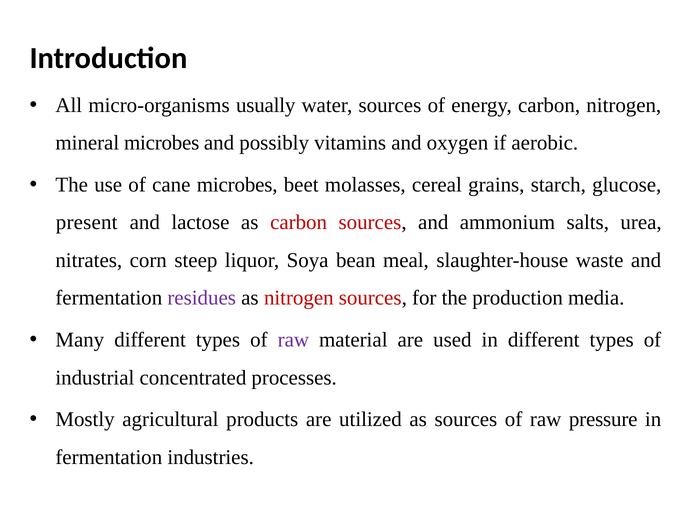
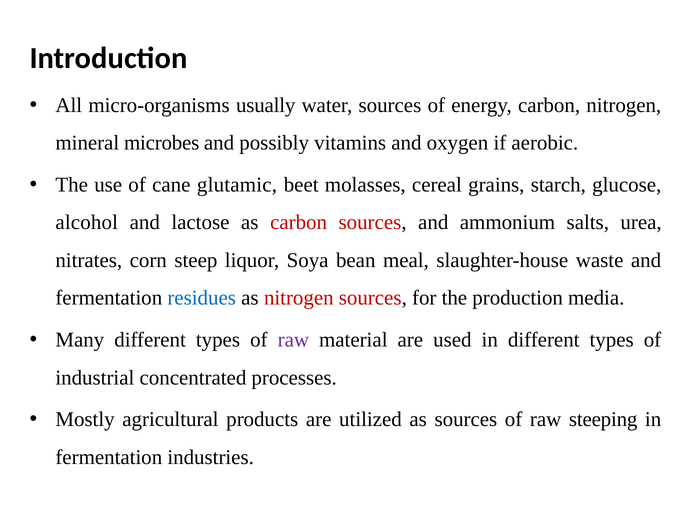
cane microbes: microbes -> glutamic
present: present -> alcohol
residues colour: purple -> blue
pressure: pressure -> steeping
